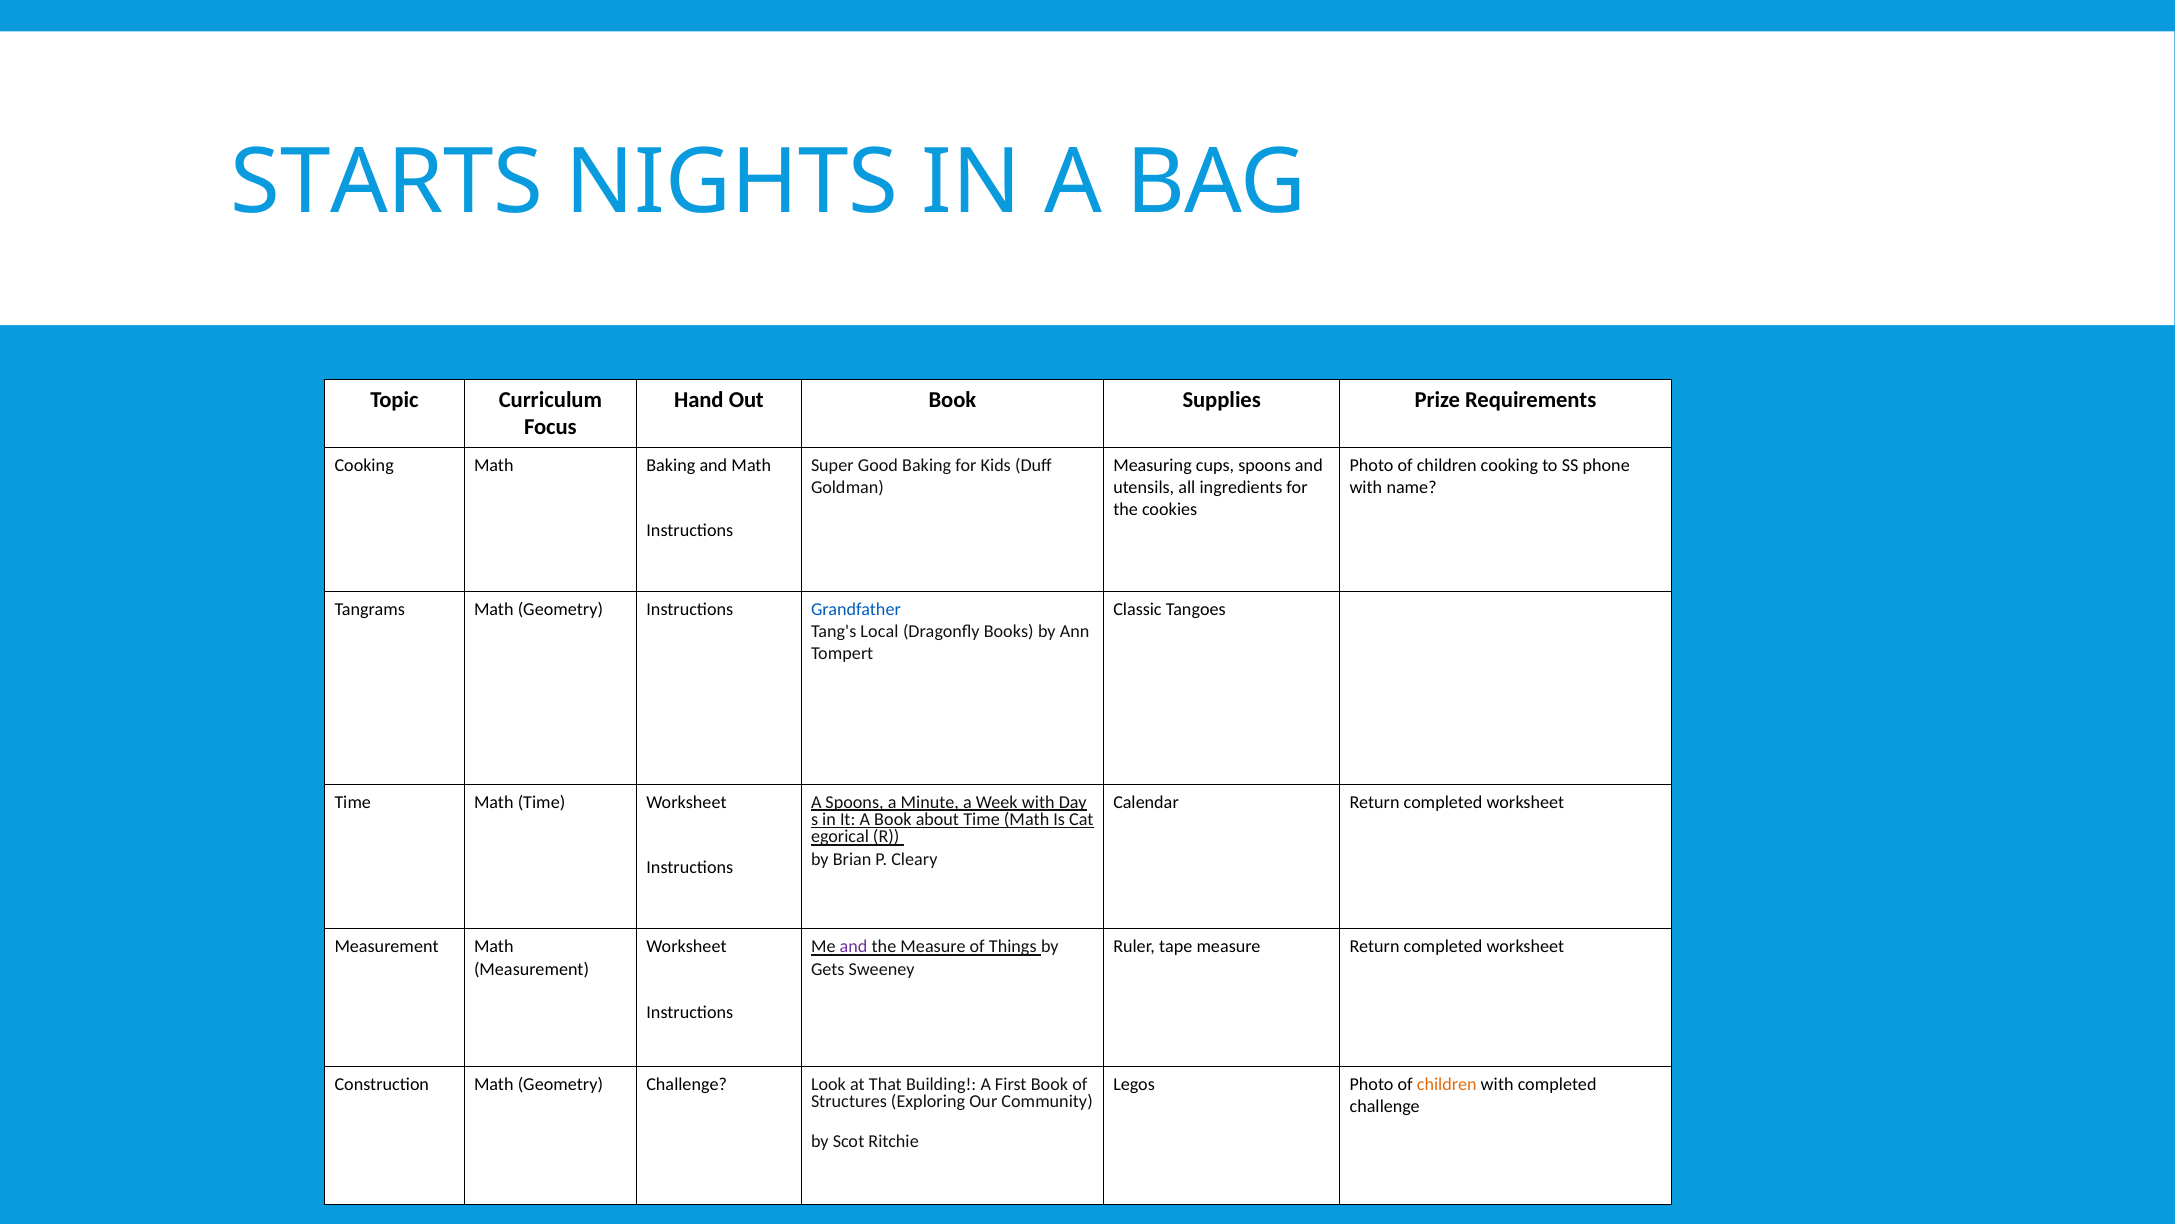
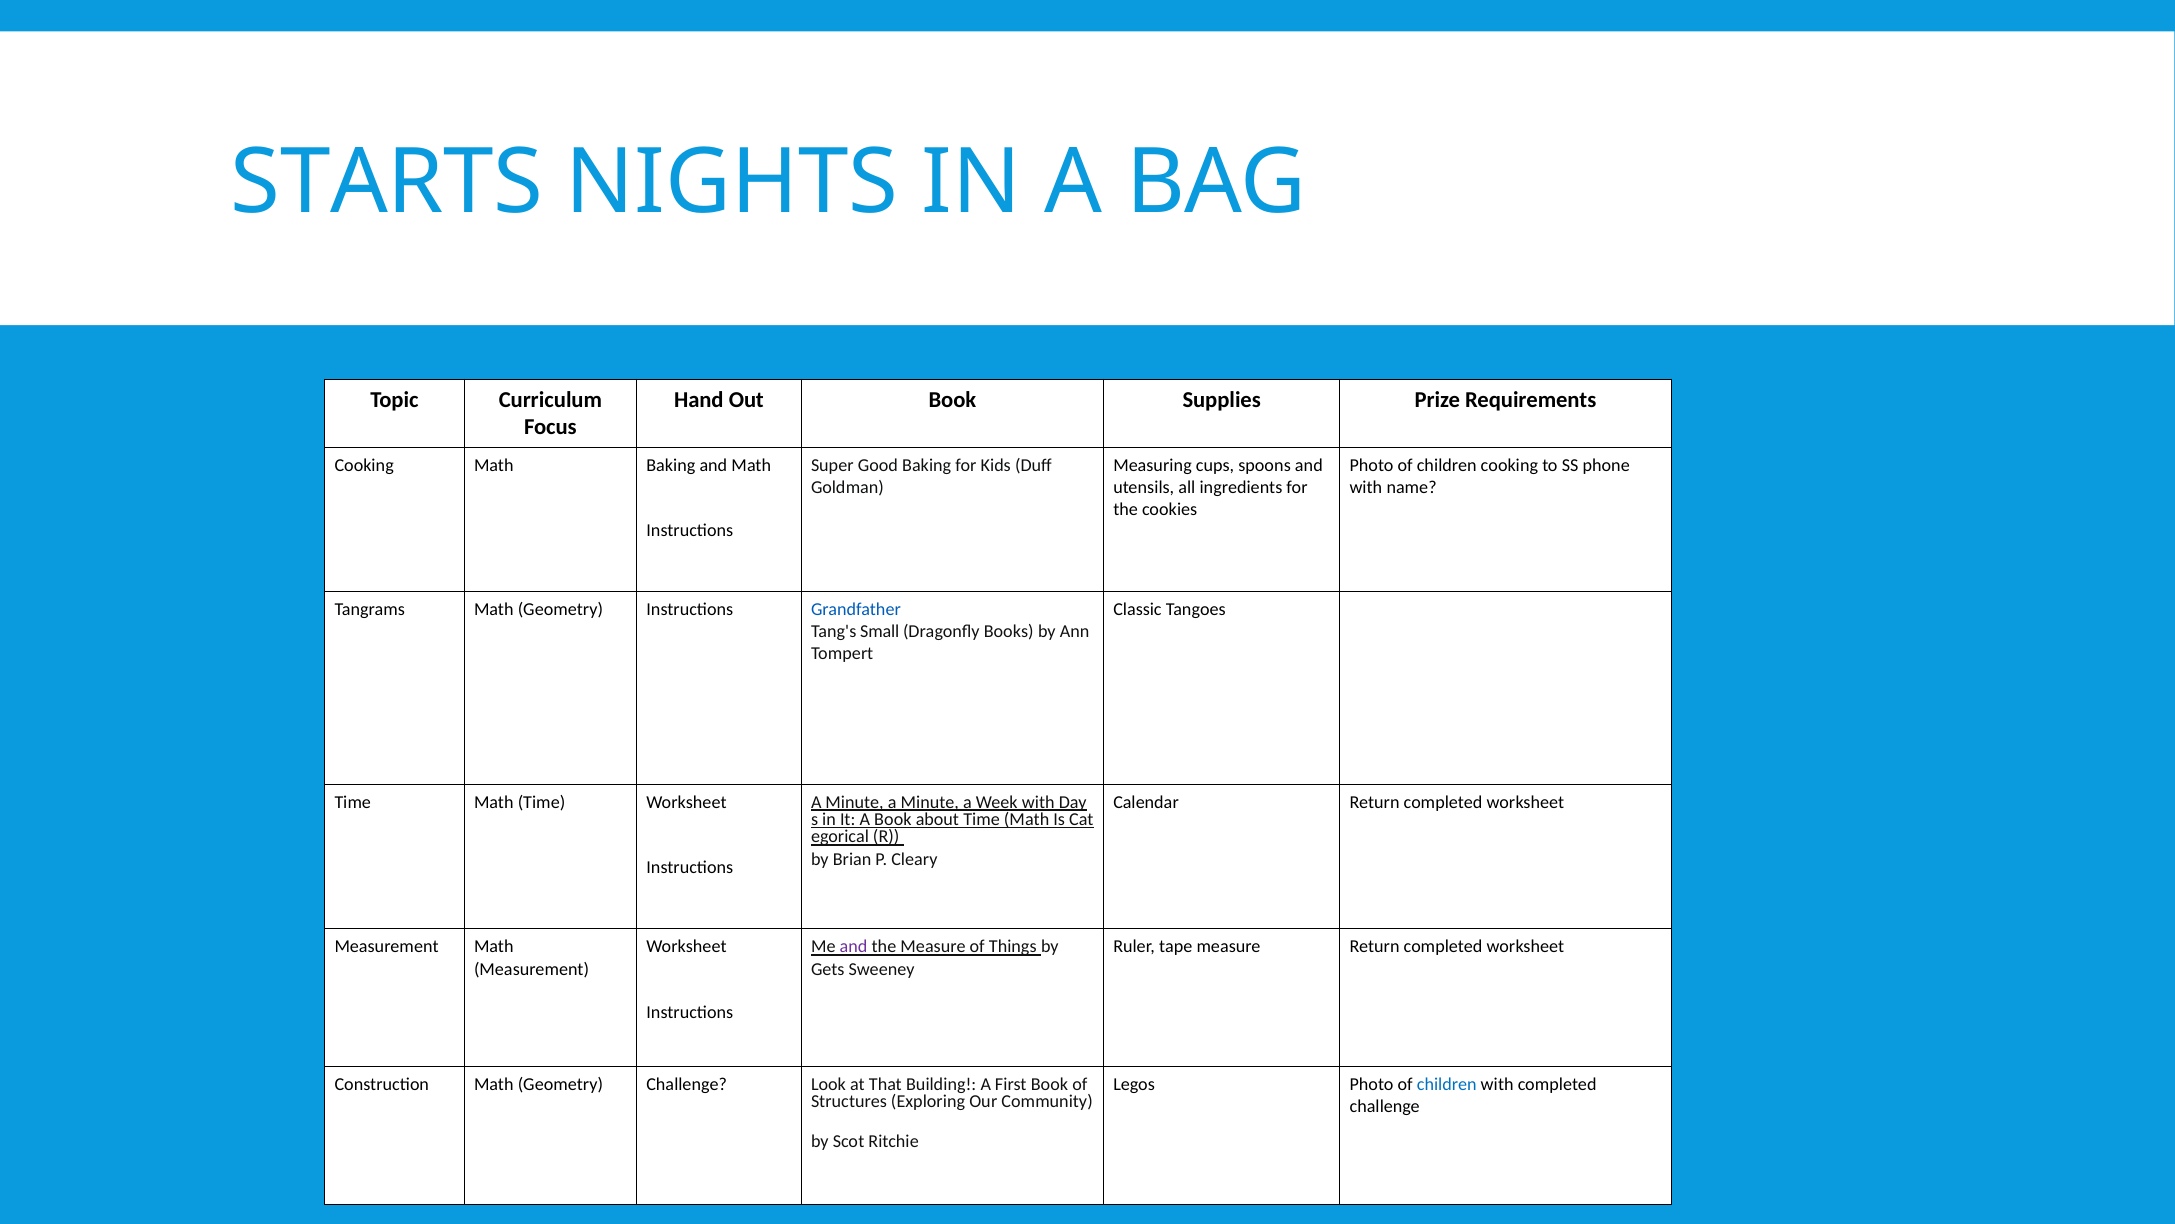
Local: Local -> Small
Spoons at (855, 802): Spoons -> Minute
children at (1447, 1084) colour: orange -> blue
